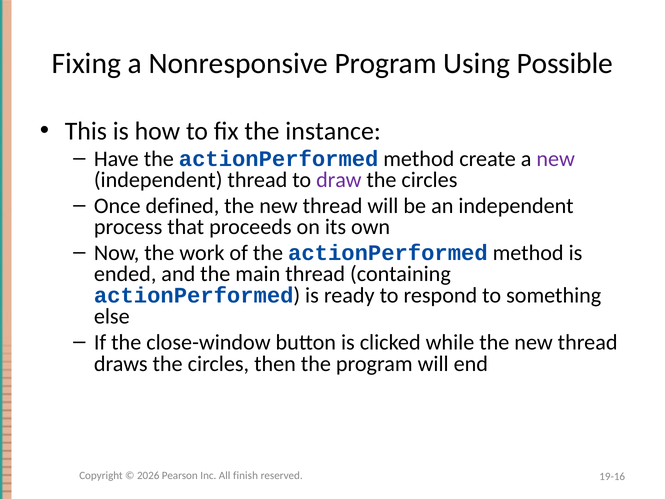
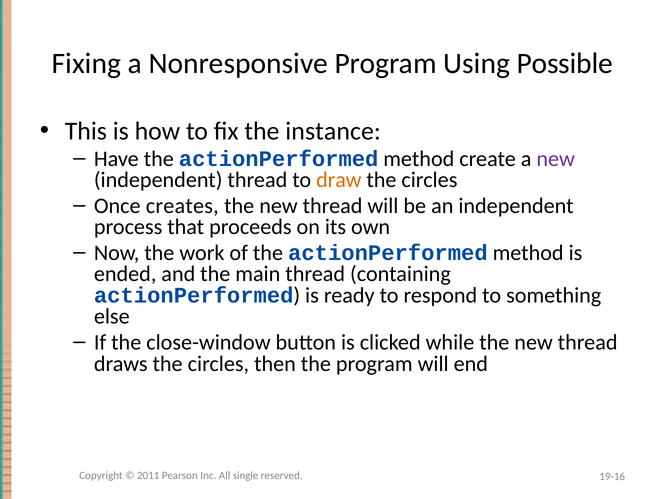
draw colour: purple -> orange
defined: defined -> creates
2026: 2026 -> 2011
finish: finish -> single
